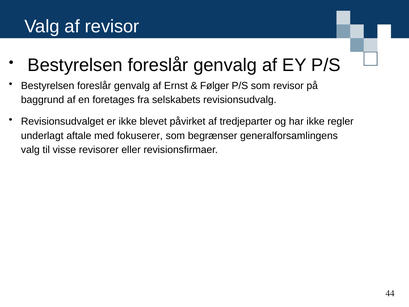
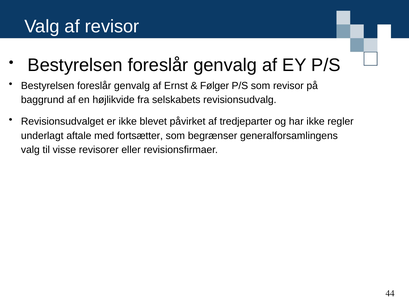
foretages: foretages -> højlikvide
fokuserer: fokuserer -> fortsætter
